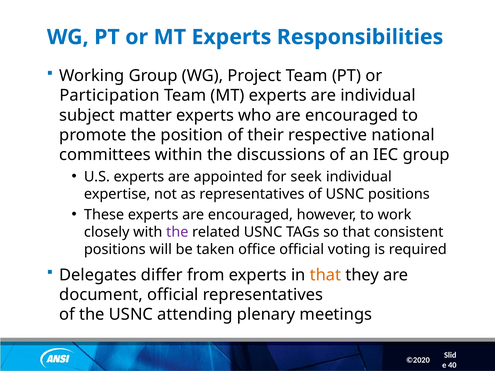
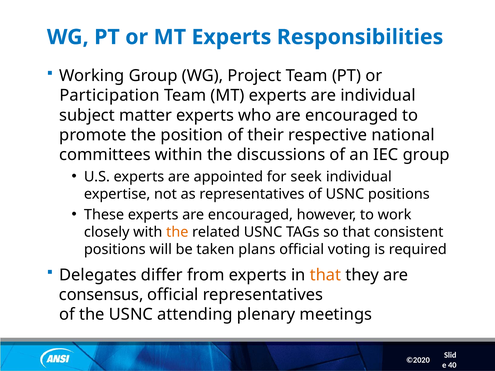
the at (177, 232) colour: purple -> orange
office: office -> plans
document: document -> consensus
